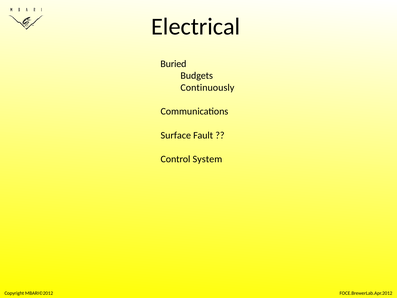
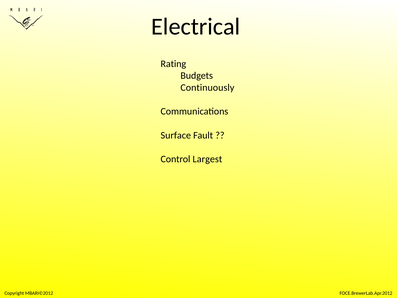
Buried: Buried -> Rating
System: System -> Largest
